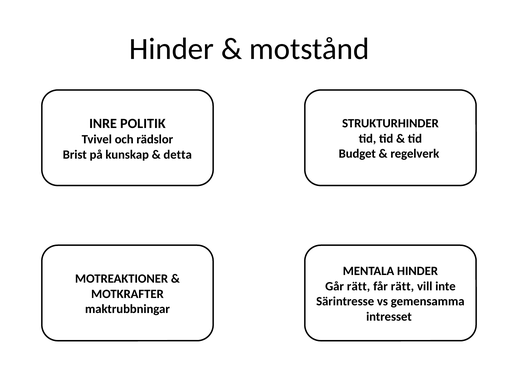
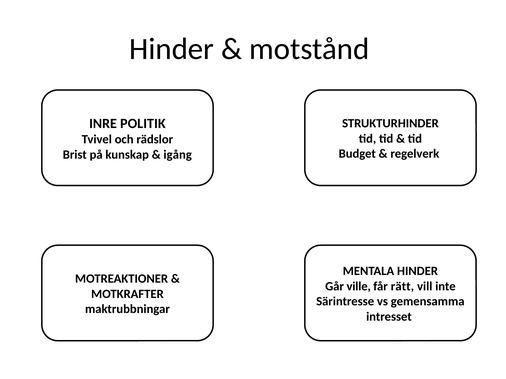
detta: detta -> igång
Går rätt: rätt -> ville
